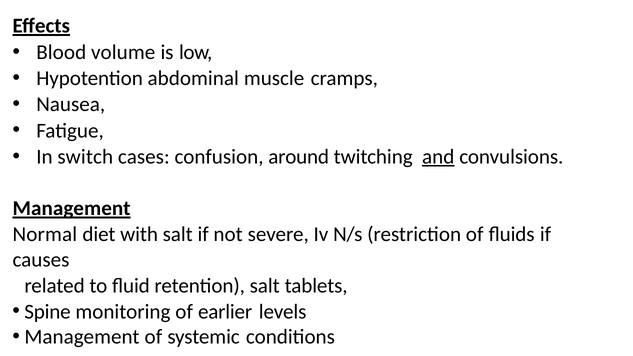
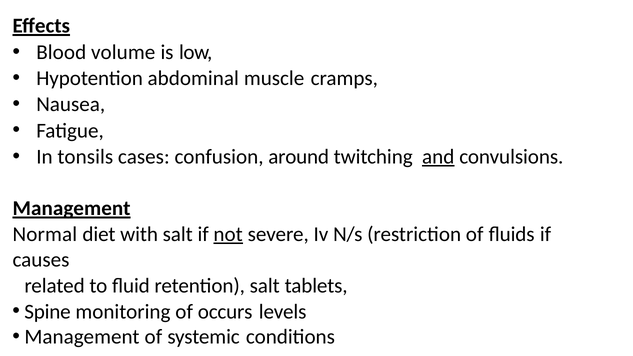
switch: switch -> tonsils
not underline: none -> present
earlier: earlier -> occurs
